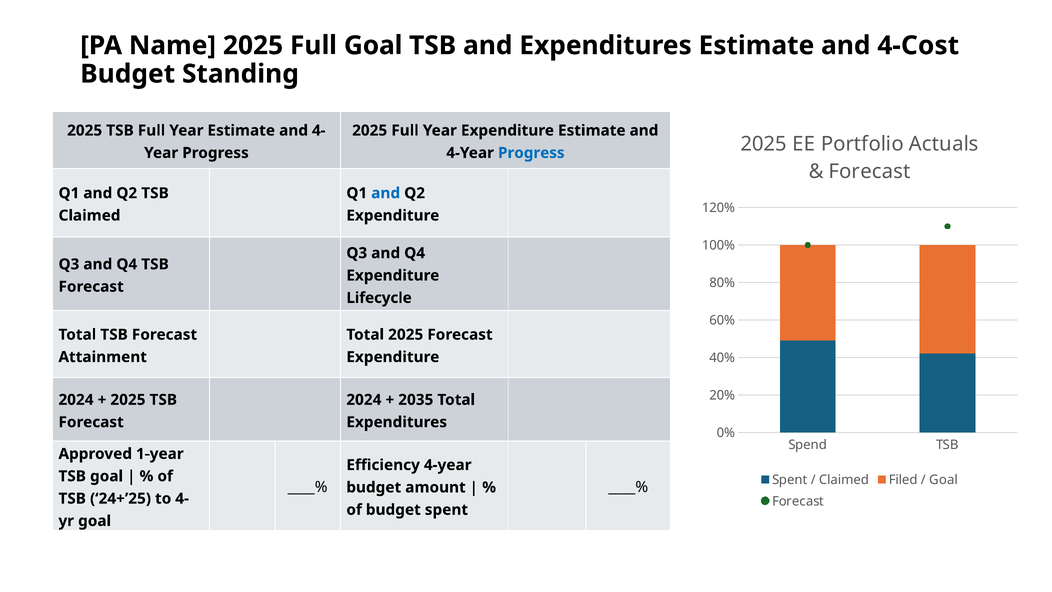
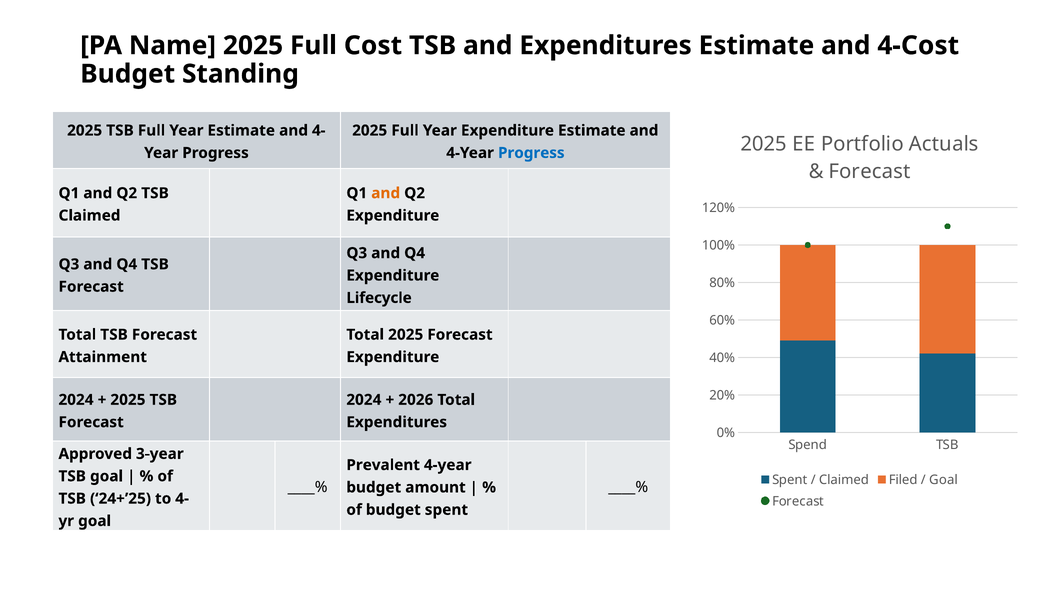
Full Goal: Goal -> Cost
and at (386, 193) colour: blue -> orange
2035: 2035 -> 2026
1-year: 1-year -> 3-year
Efficiency: Efficiency -> Prevalent
